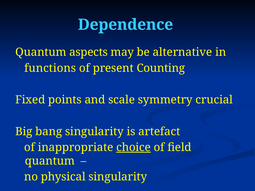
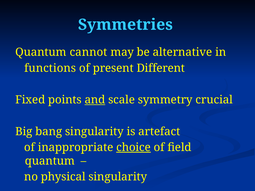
Dependence: Dependence -> Symmetries
aspects: aspects -> cannot
Counting: Counting -> Different
and underline: none -> present
